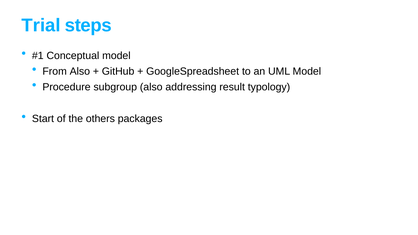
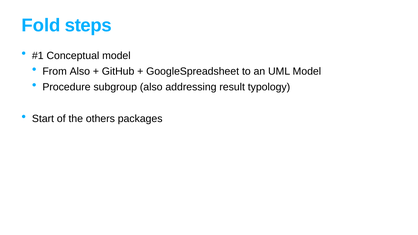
Trial: Trial -> Fold
